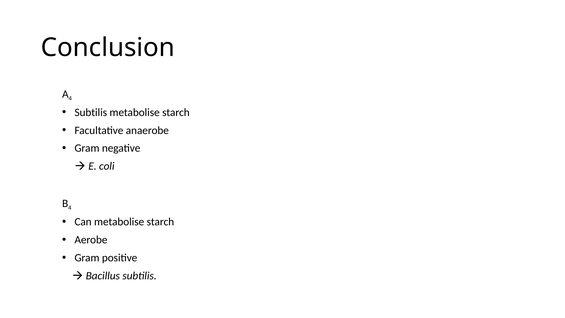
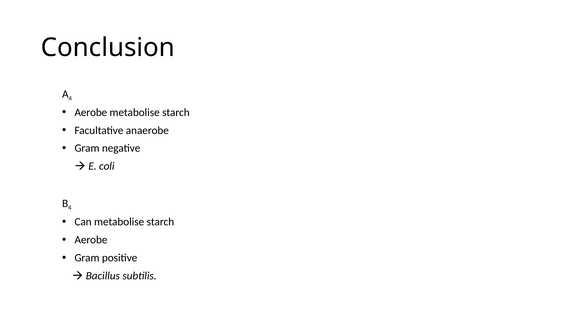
Subtilis at (91, 112): Subtilis -> Aerobe
